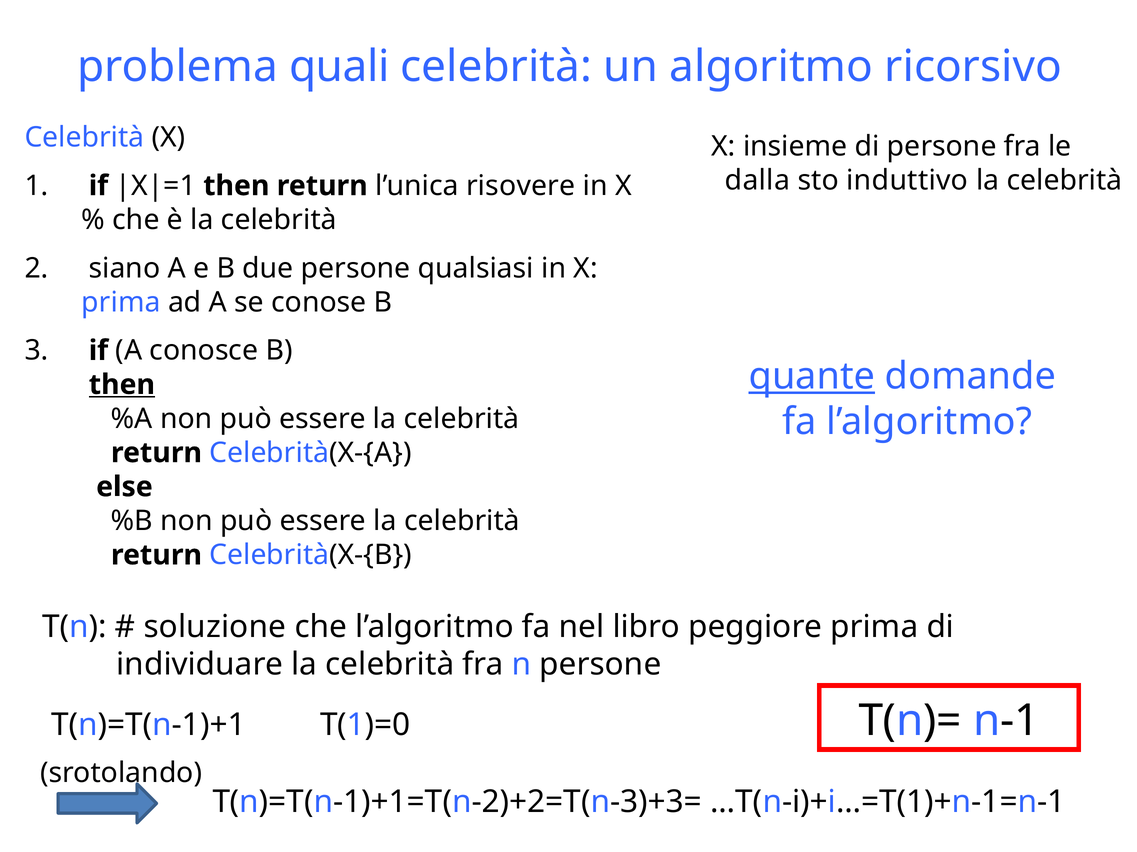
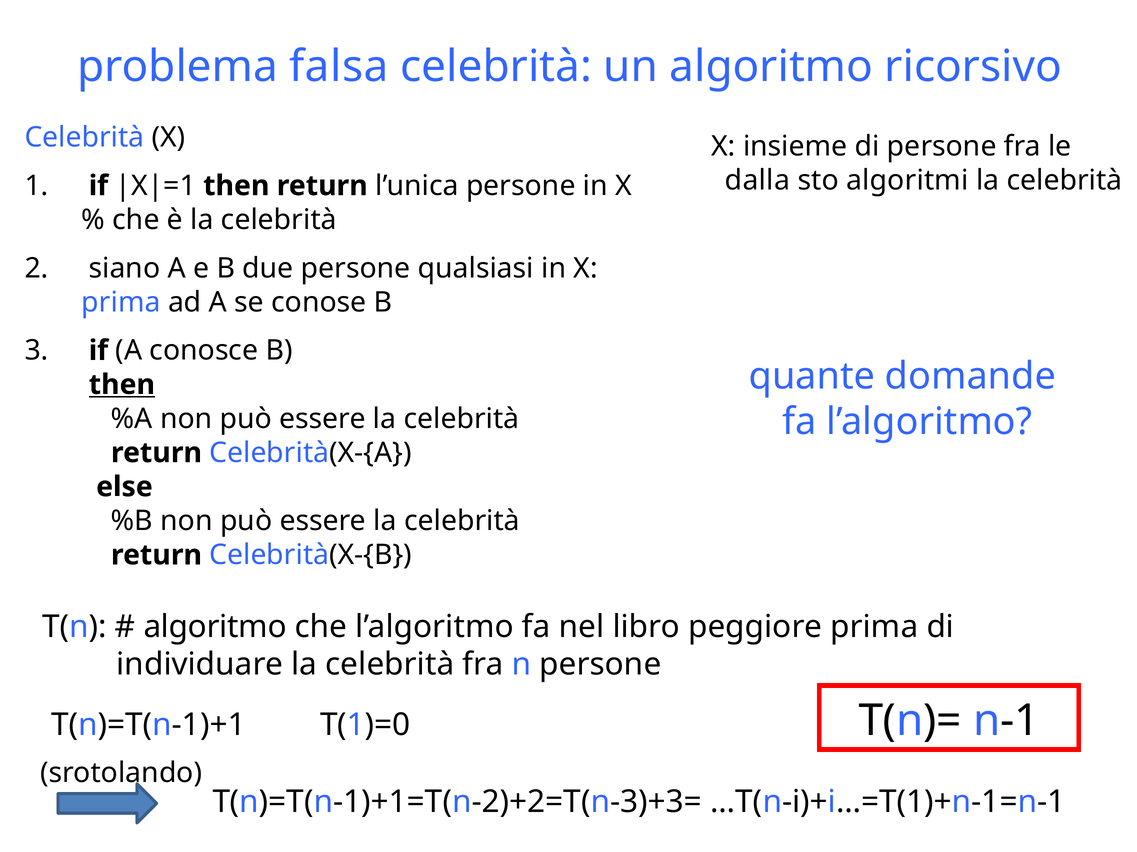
quali: quali -> falsa
induttivo: induttivo -> algoritmi
l’unica risovere: risovere -> persone
quante underline: present -> none
soluzione at (215, 627): soluzione -> algoritmo
